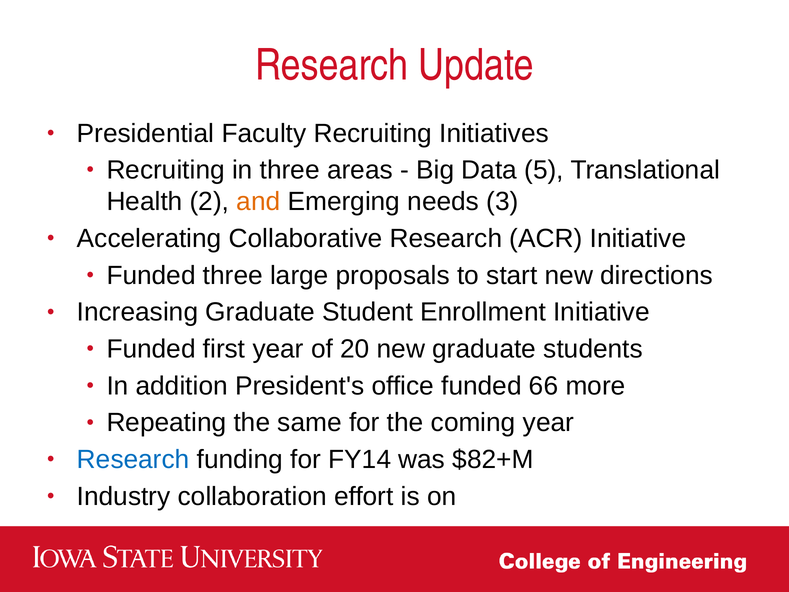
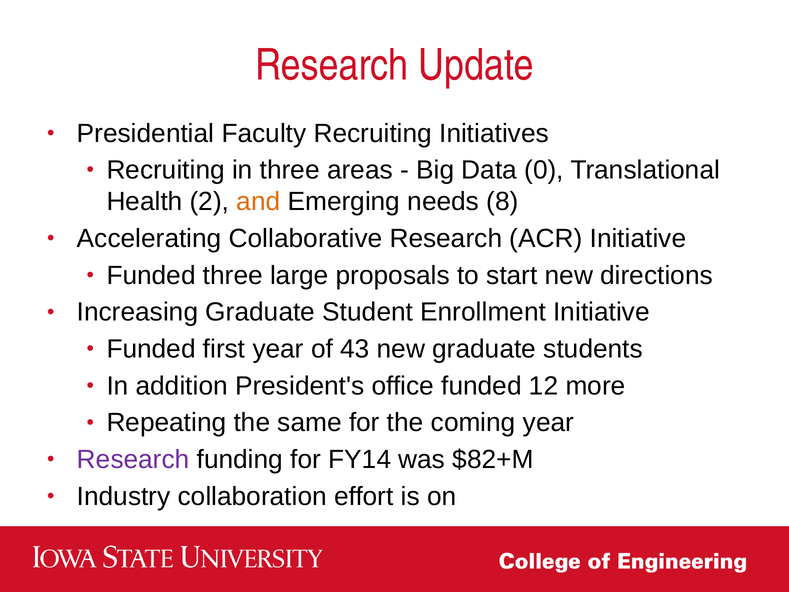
5: 5 -> 0
3: 3 -> 8
20: 20 -> 43
66: 66 -> 12
Research at (133, 459) colour: blue -> purple
